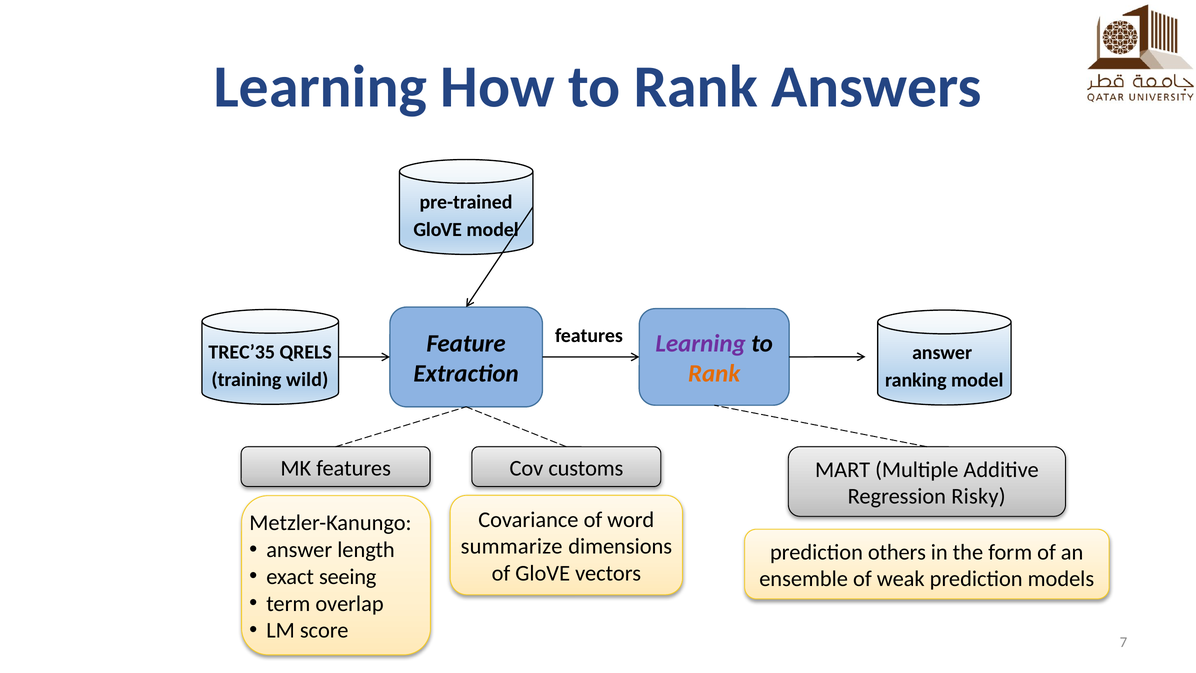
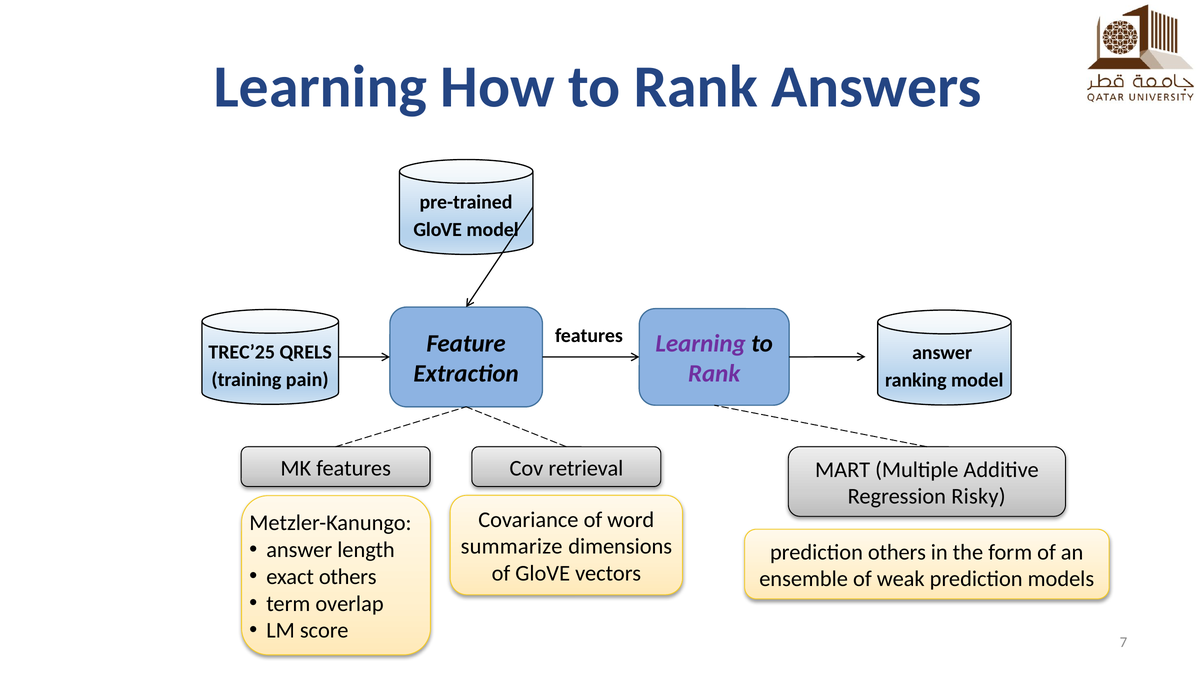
TREC’35: TREC’35 -> TREC’25
Rank at (714, 373) colour: orange -> purple
wild: wild -> pain
customs: customs -> retrieval
exact seeing: seeing -> others
